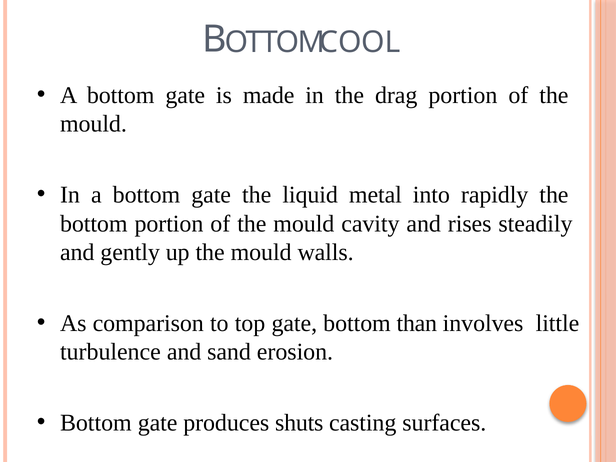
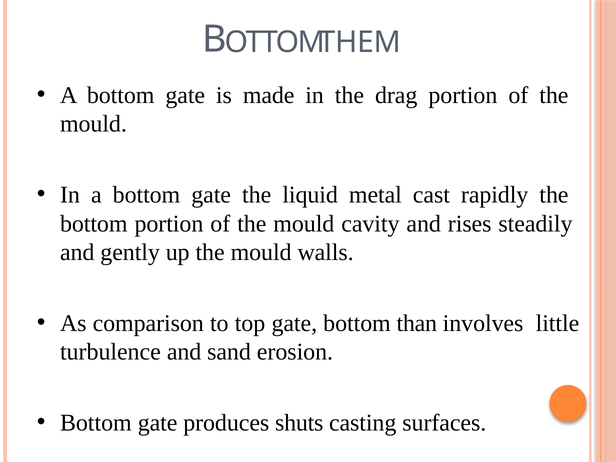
COOL: COOL -> THEM
into: into -> cast
